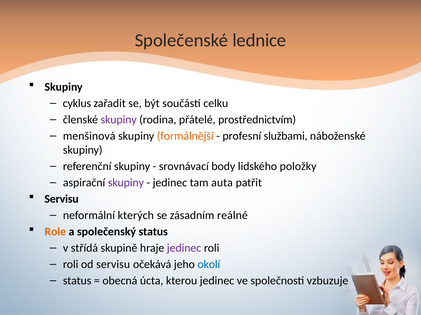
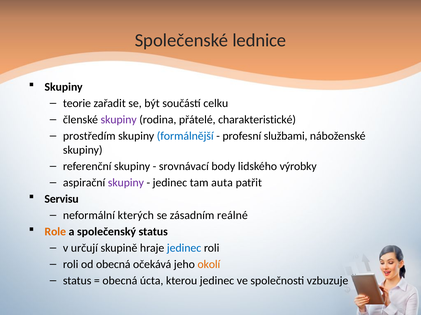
cyklus: cyklus -> teorie
prostřednictvím: prostřednictvím -> charakteristické
menšinová: menšinová -> prostředím
formálnější colour: orange -> blue
položky: položky -> výrobky
střídá: střídá -> určují
jedinec at (184, 249) colour: purple -> blue
od servisu: servisu -> obecná
okolí colour: blue -> orange
